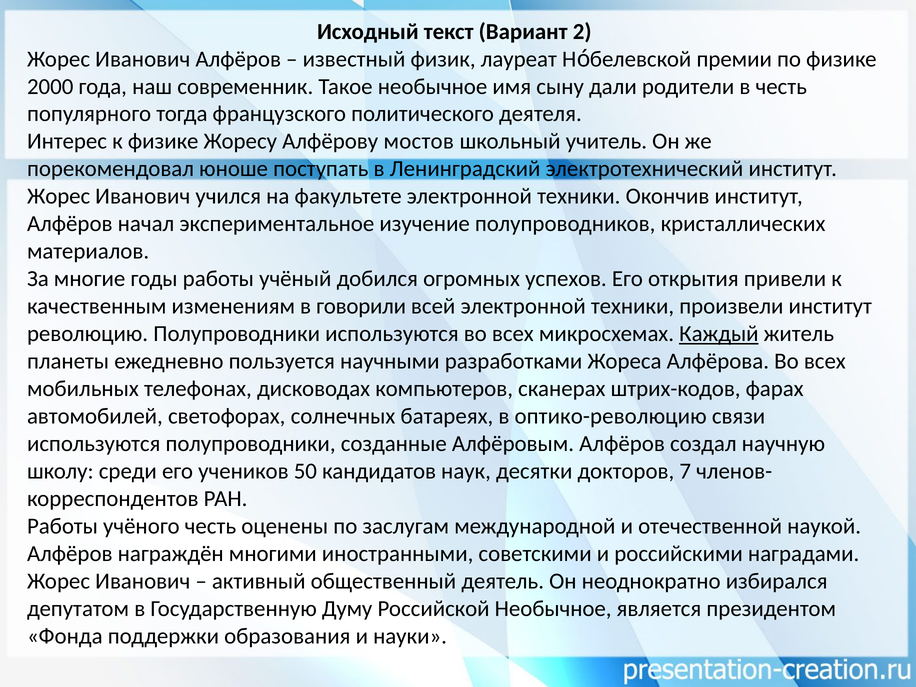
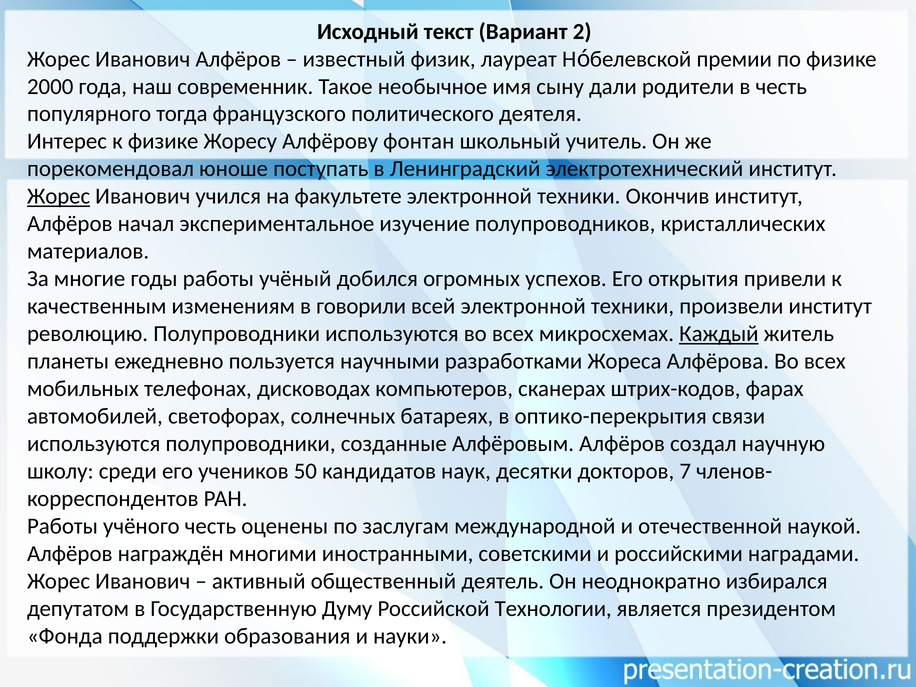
мостов: мостов -> фонтан
Жорес at (59, 196) underline: none -> present
оптико-революцию: оптико-революцию -> оптико-перекрытия
Российской Необычное: Необычное -> Технологии
